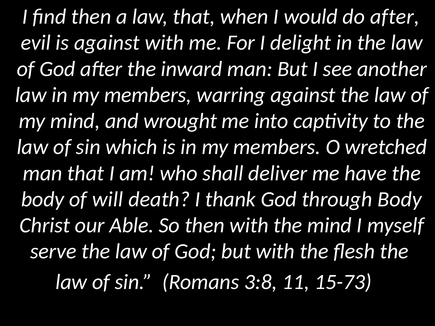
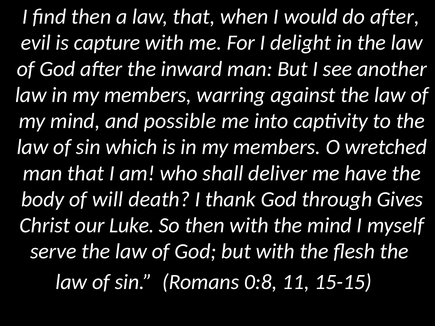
is against: against -> capture
wrought: wrought -> possible
through Body: Body -> Gives
Able: Able -> Luke
3:8: 3:8 -> 0:8
15-73: 15-73 -> 15-15
